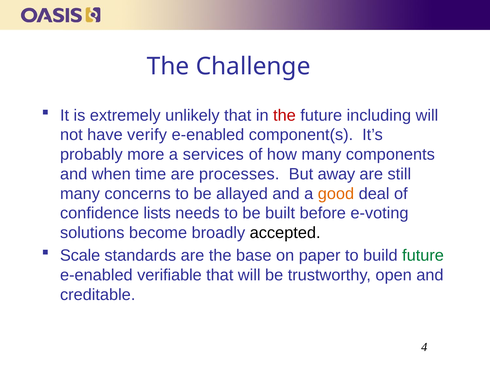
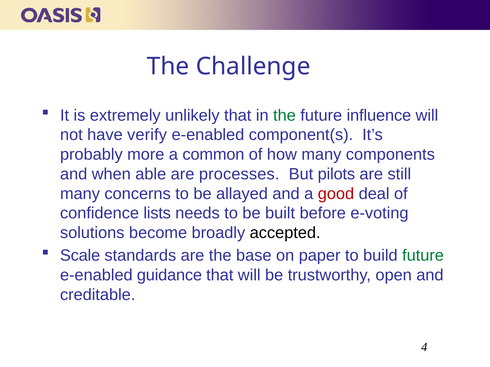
the at (284, 115) colour: red -> green
including: including -> influence
services: services -> common
time: time -> able
away: away -> pilots
good colour: orange -> red
verifiable: verifiable -> guidance
